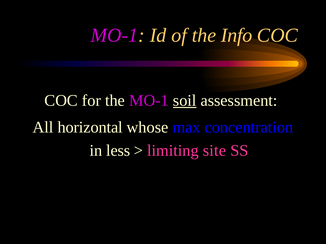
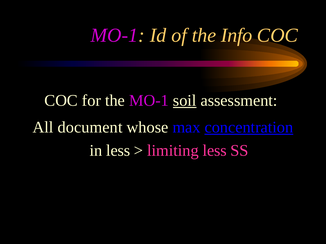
horizontal: horizontal -> document
concentration underline: none -> present
limiting site: site -> less
